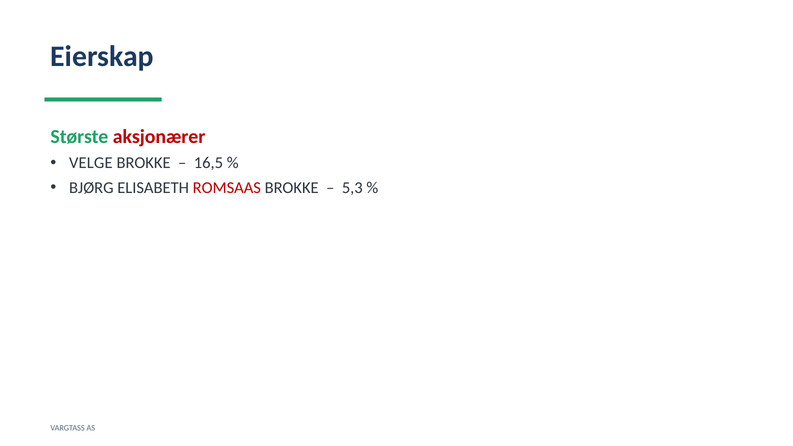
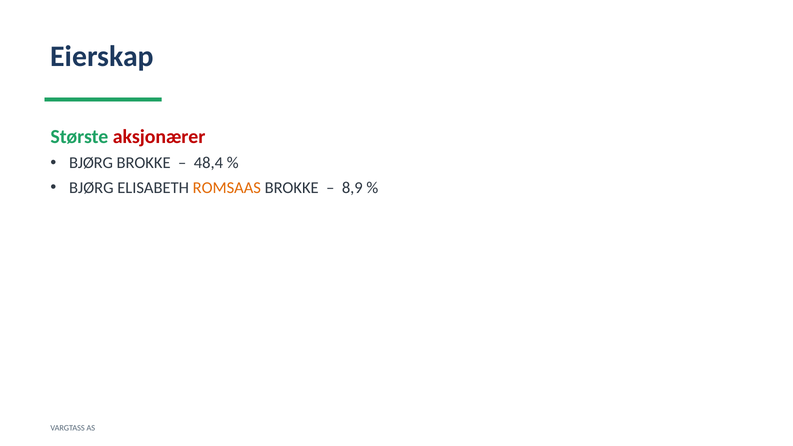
VELGE at (91, 163): VELGE -> BJØRG
16,5: 16,5 -> 48,4
ROMSAAS colour: red -> orange
5,3: 5,3 -> 8,9
